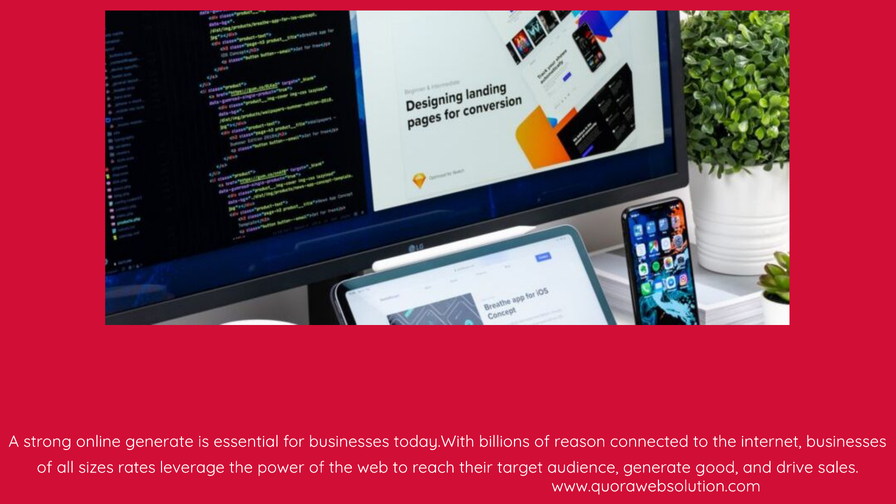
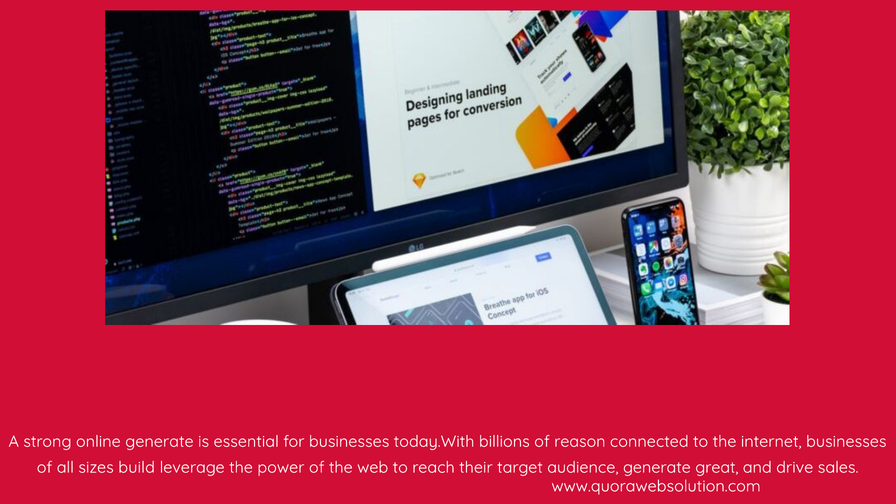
rates: rates -> build
good: good -> great
